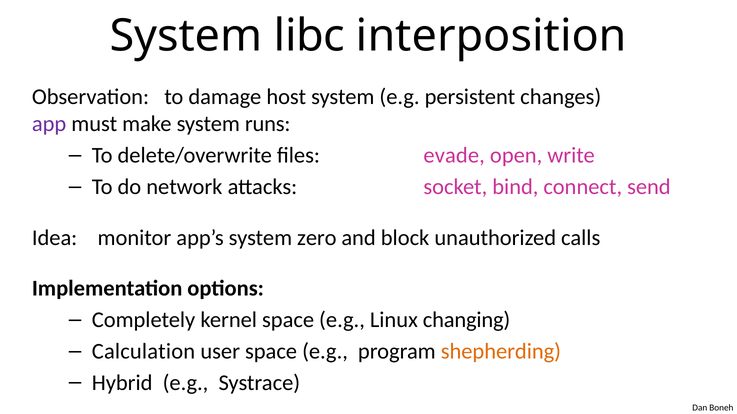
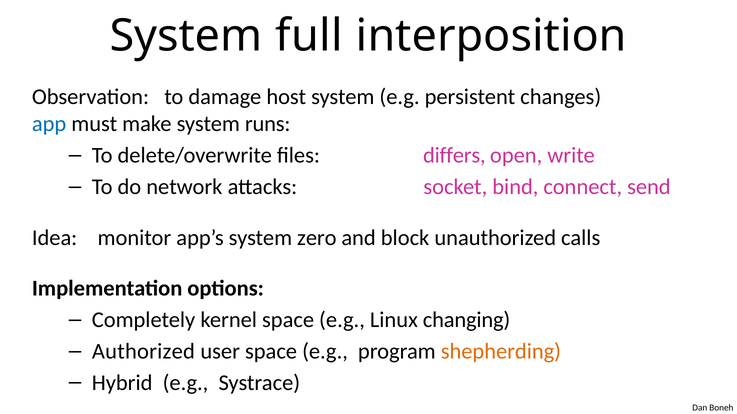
libc: libc -> full
app colour: purple -> blue
evade: evade -> differs
Calculation: Calculation -> Authorized
